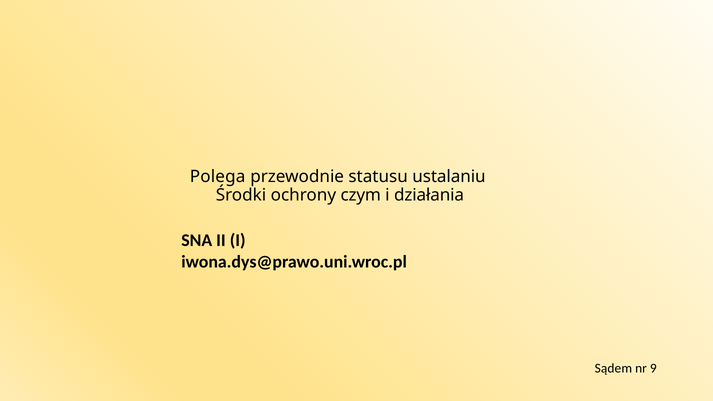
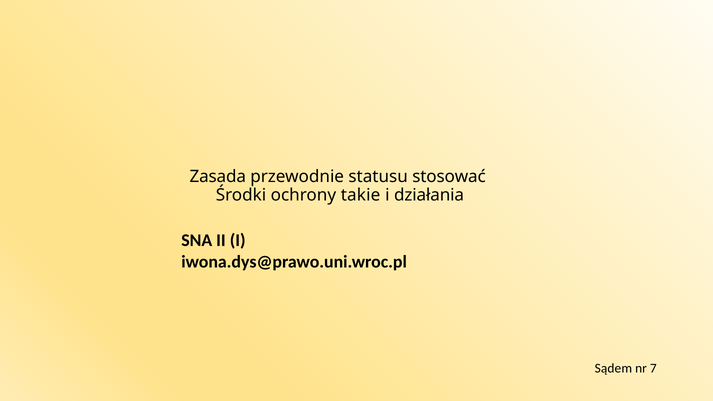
Polega: Polega -> Zasada
ustalaniu: ustalaniu -> stosować
czym: czym -> takie
9: 9 -> 7
